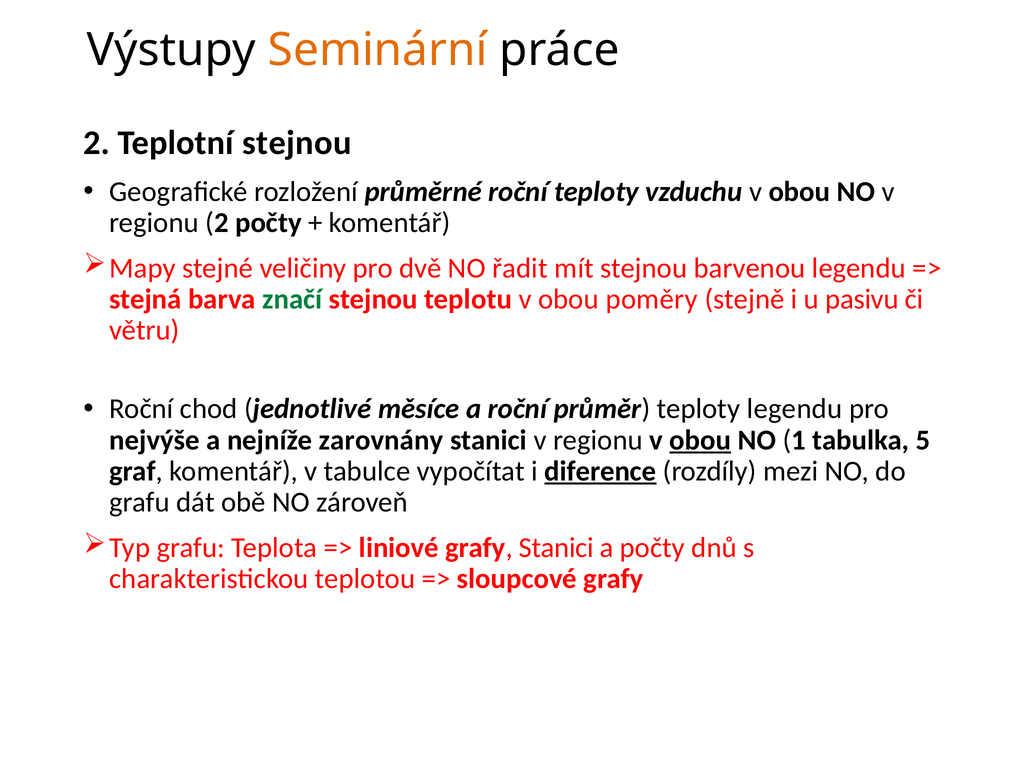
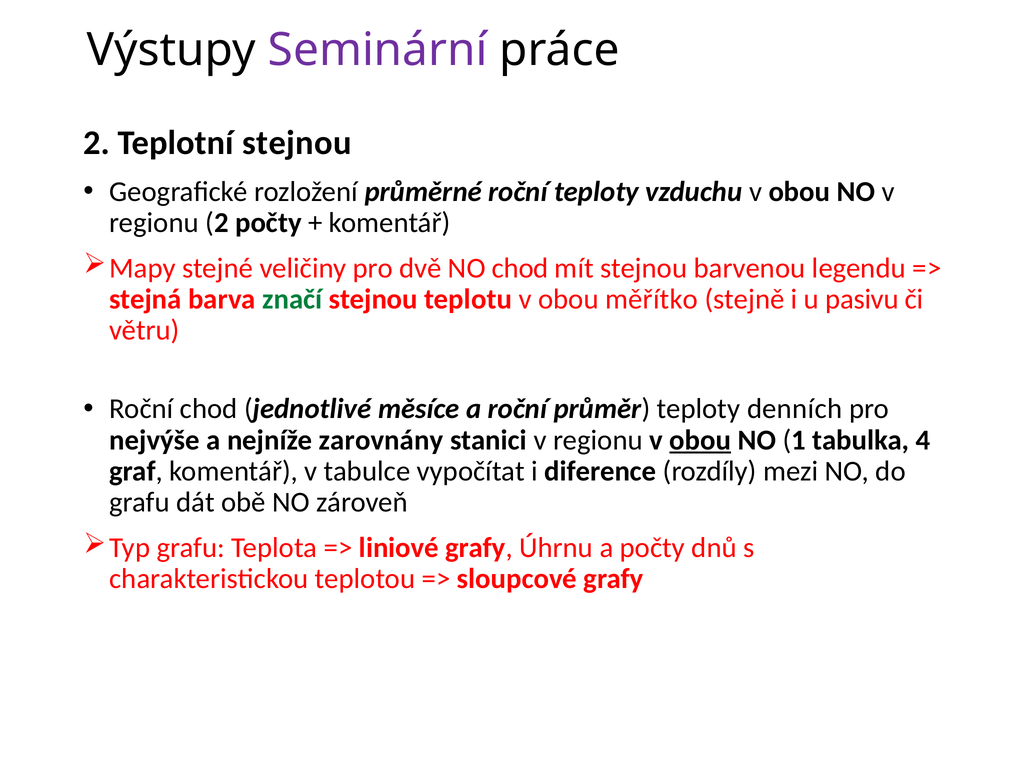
Seminární colour: orange -> purple
NO řadit: řadit -> chod
poměry: poměry -> měřítko
teploty legendu: legendu -> denních
5: 5 -> 4
diference underline: present -> none
grafy Stanici: Stanici -> Úhrnu
